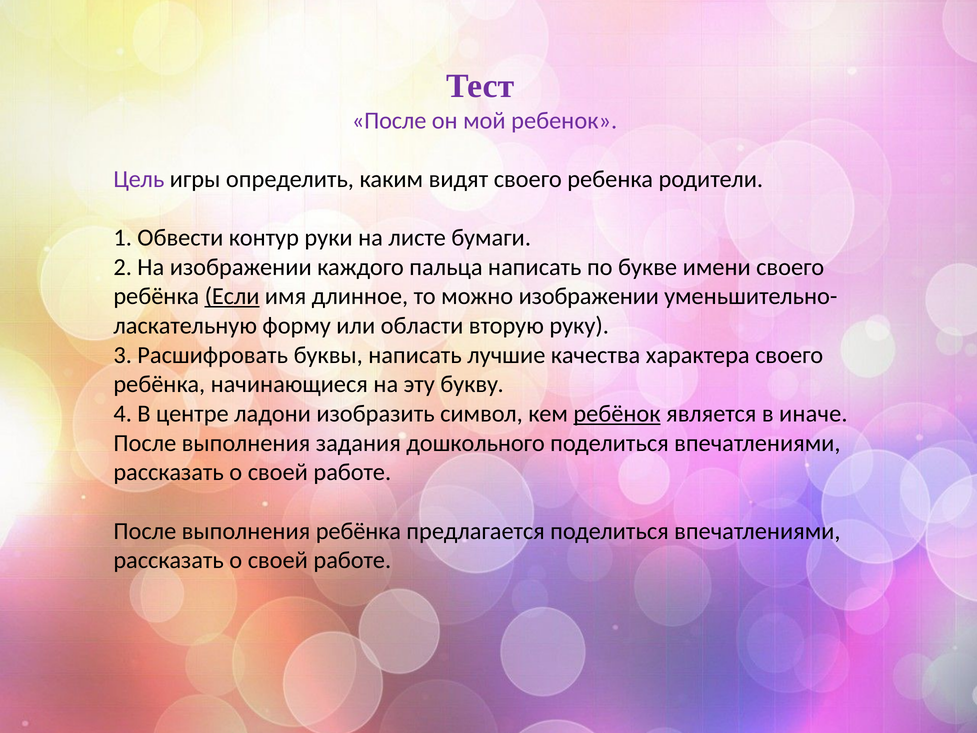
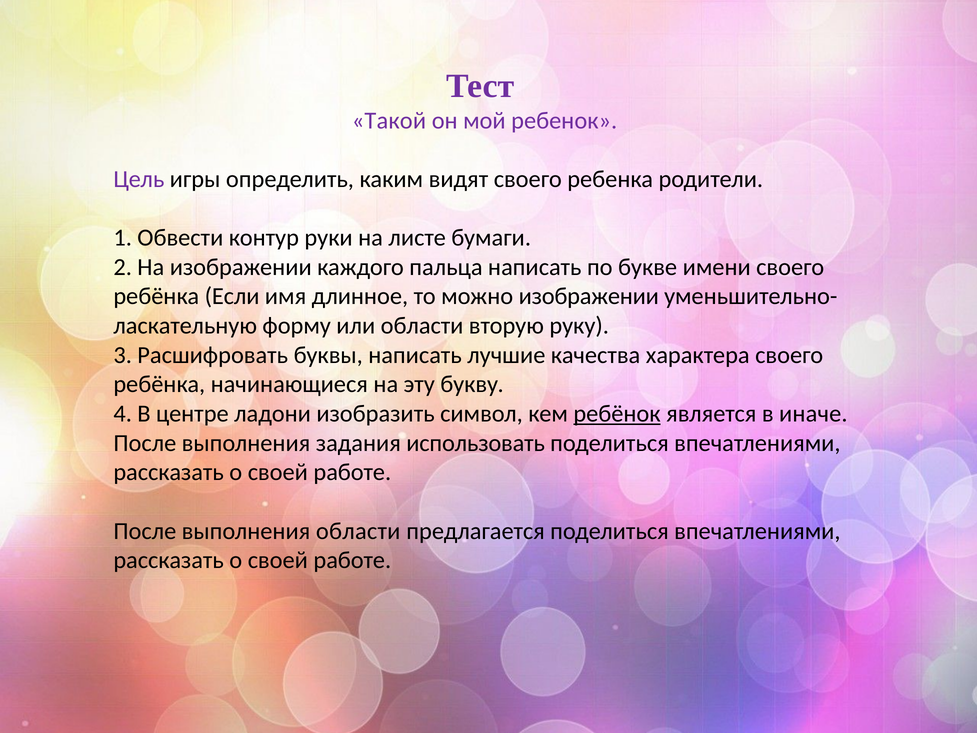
После at (389, 120): После -> Такой
Если underline: present -> none
дошкольного: дошкольного -> использовать
выполнения ребёнка: ребёнка -> области
